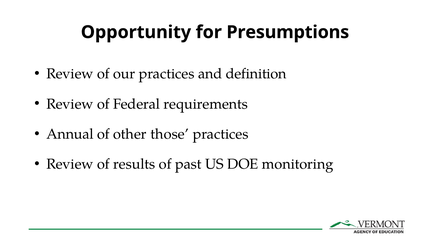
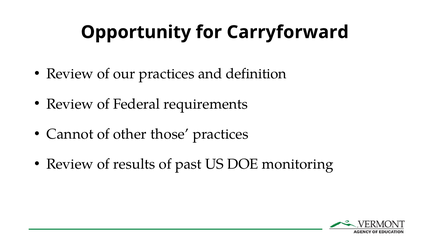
Presumptions: Presumptions -> Carryforward
Annual: Annual -> Cannot
